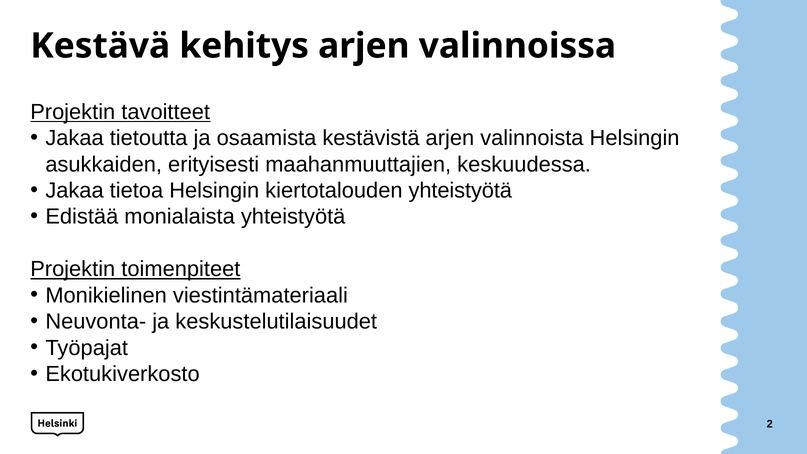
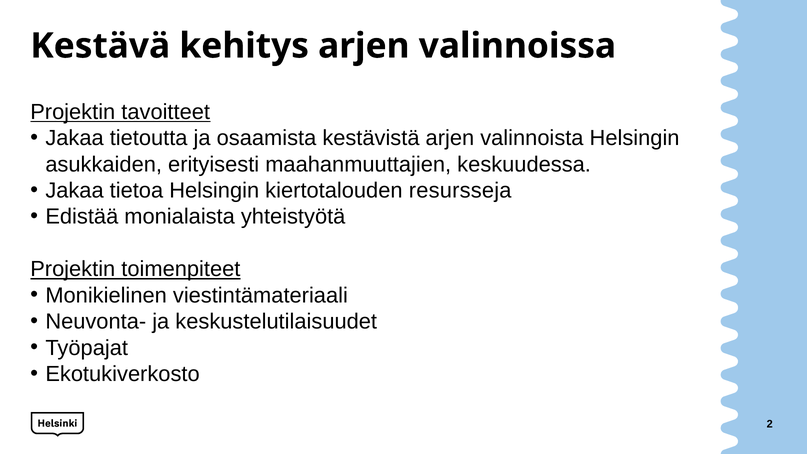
kiertotalouden yhteistyötä: yhteistyötä -> resursseja
